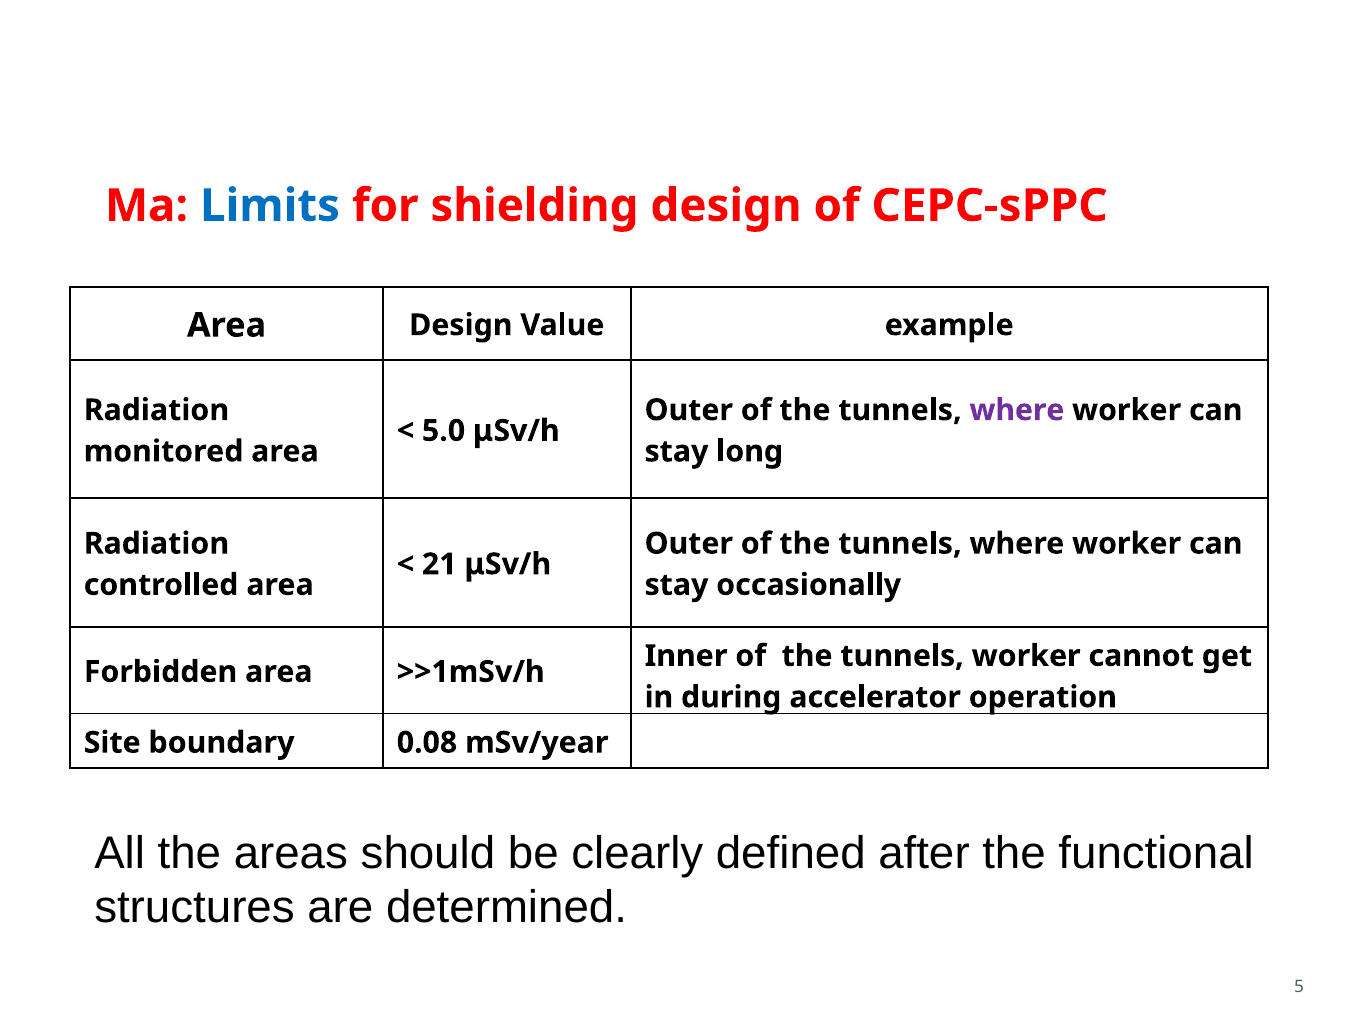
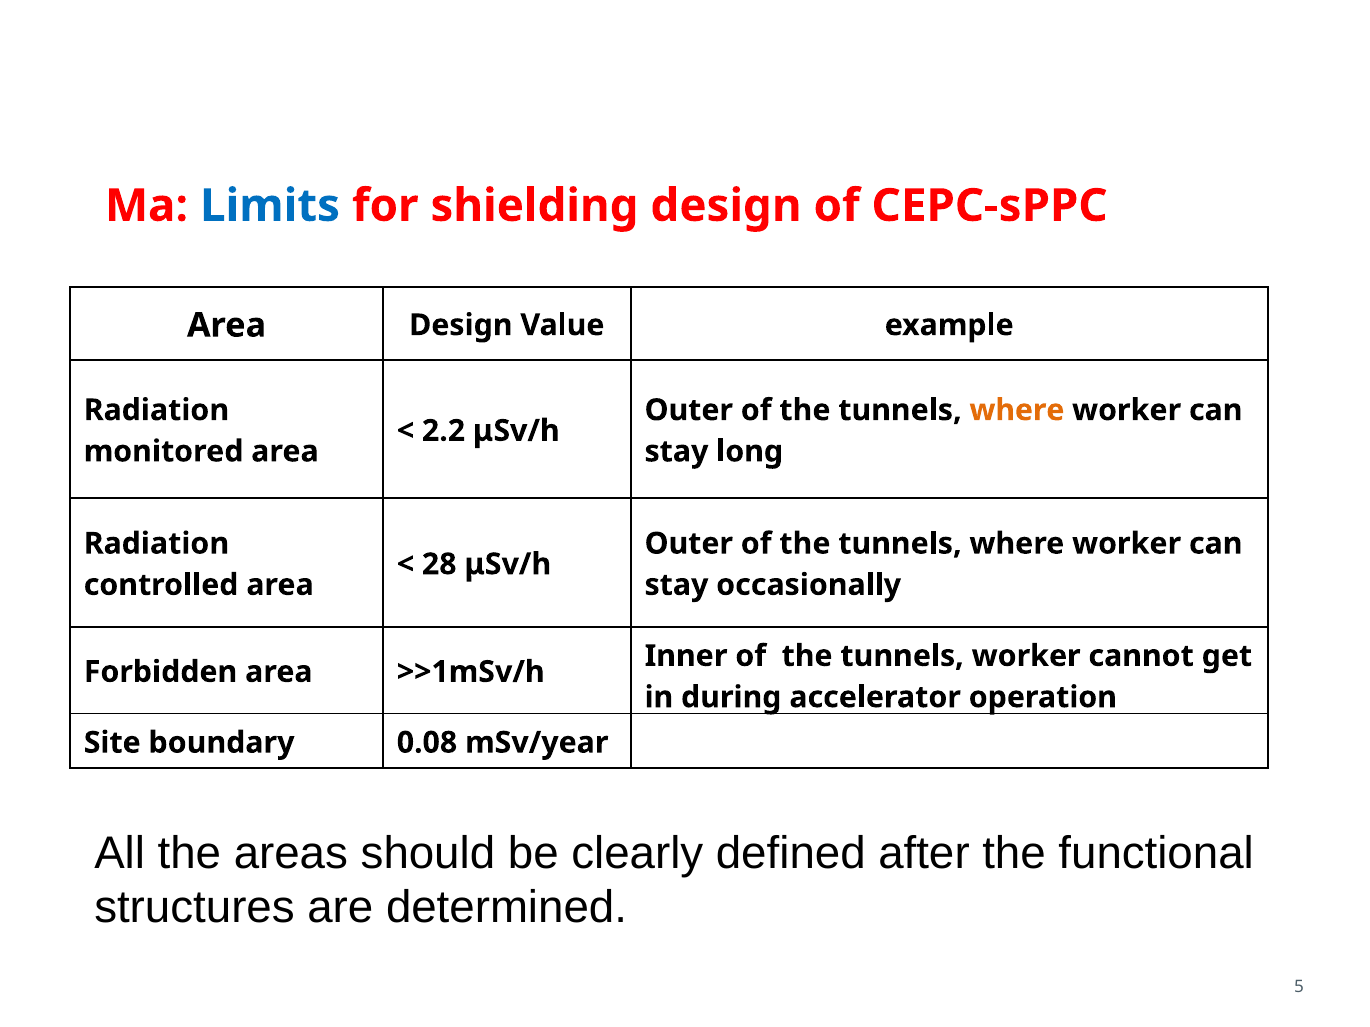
where at (1017, 410) colour: purple -> orange
5.0: 5.0 -> 2.2
21: 21 -> 28
